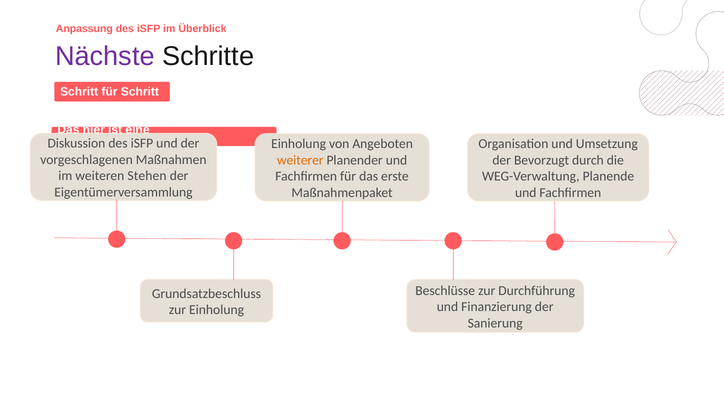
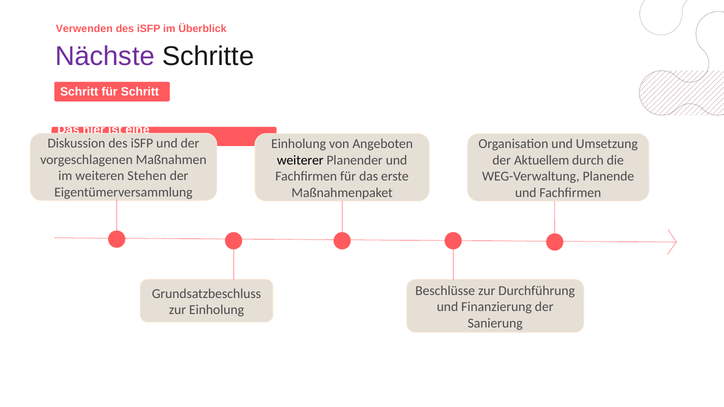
Anpassung: Anpassung -> Verwenden
weiterer colour: orange -> black
Bevorzugt: Bevorzugt -> Aktuellem
